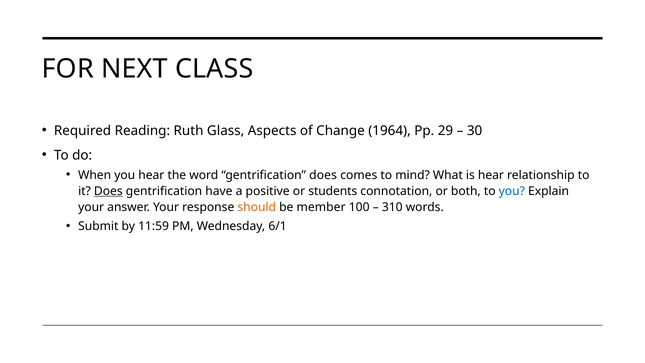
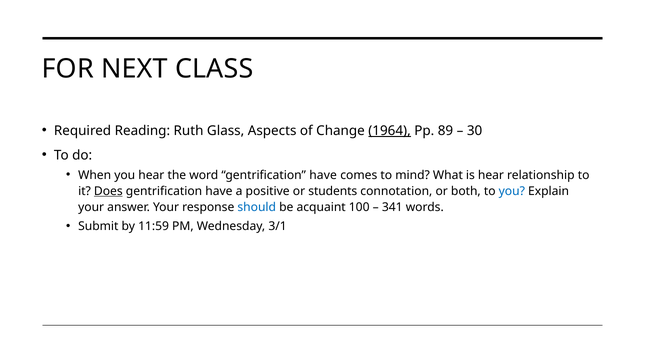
1964 underline: none -> present
29: 29 -> 89
word gentrification does: does -> have
should colour: orange -> blue
member: member -> acquaint
310: 310 -> 341
6/1: 6/1 -> 3/1
